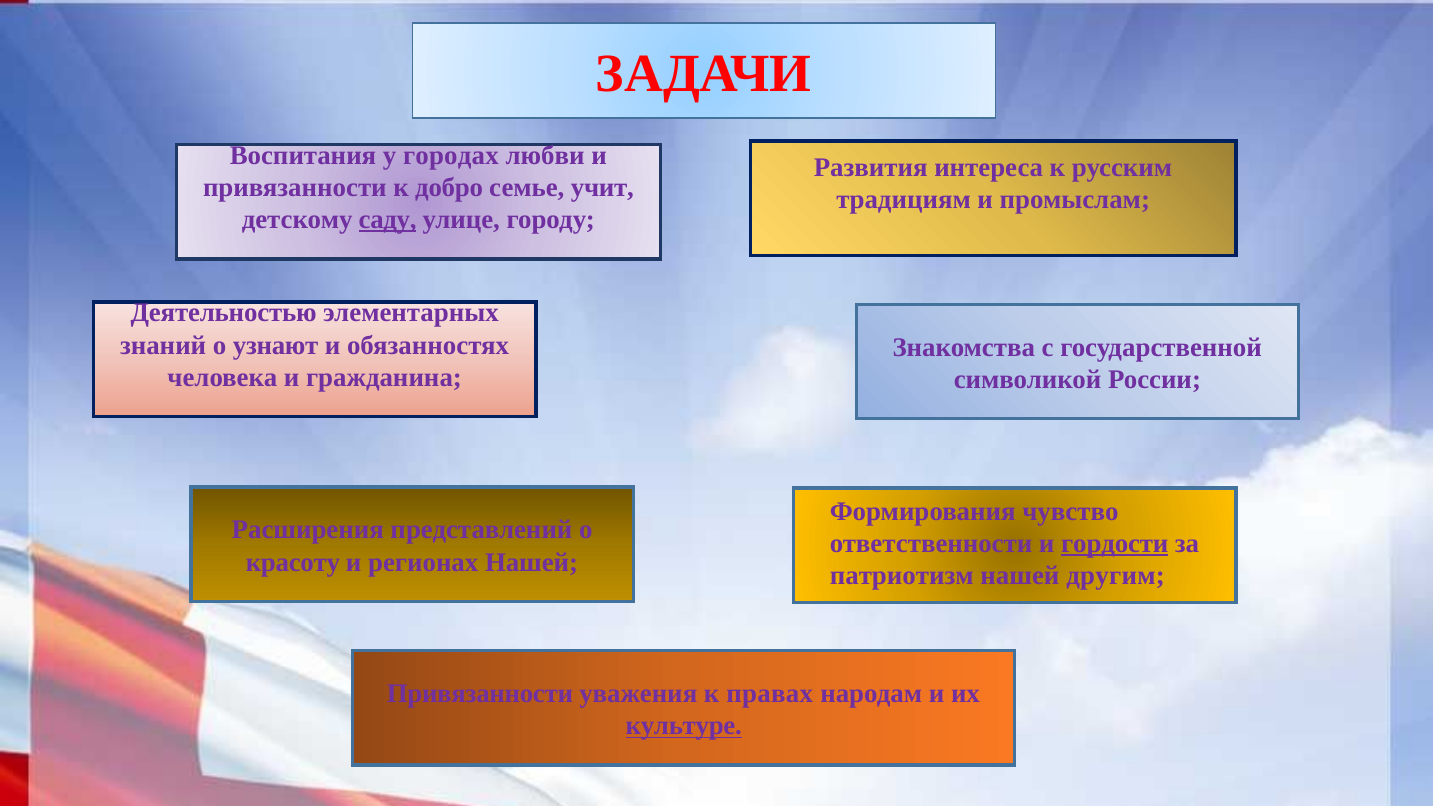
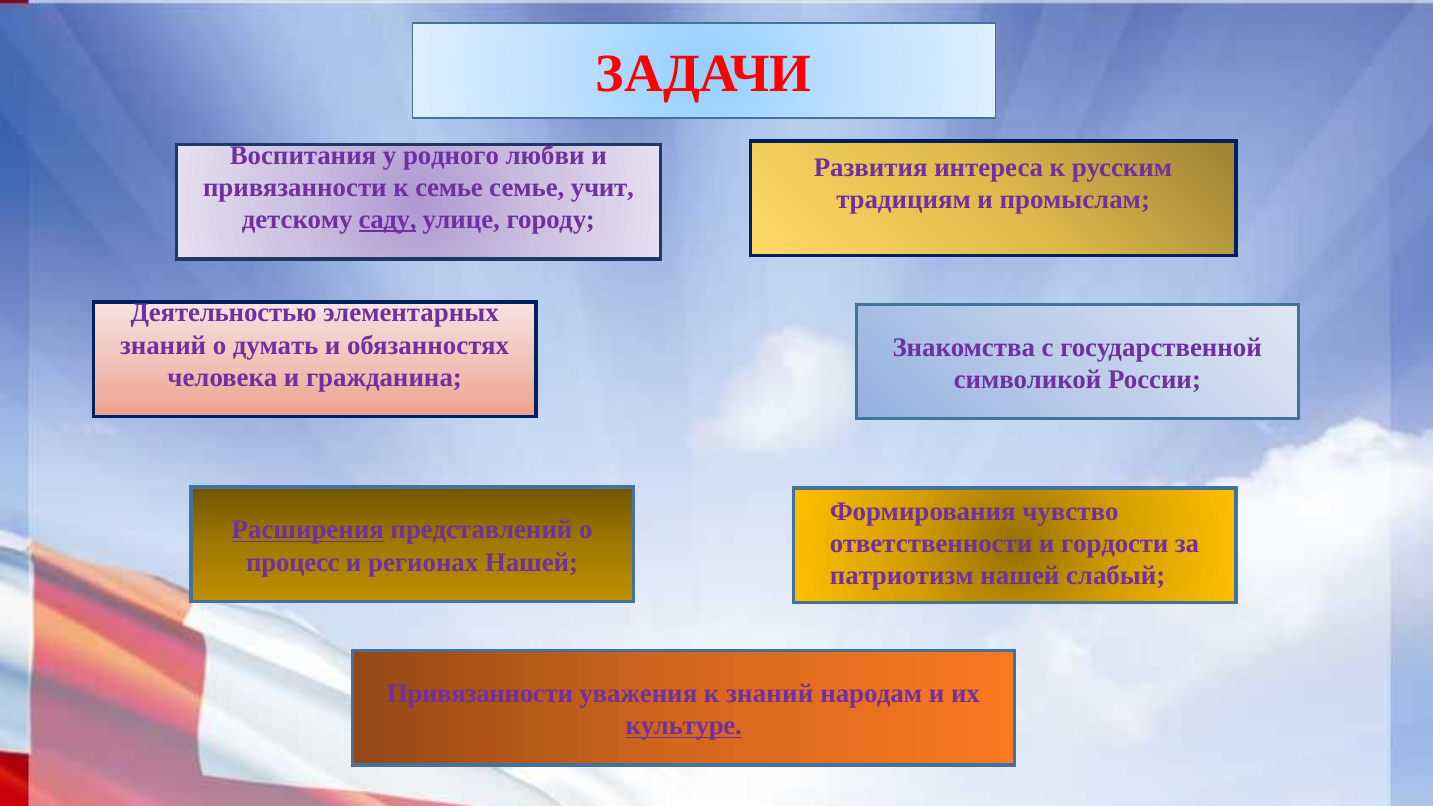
городах: городах -> родного
к добро: добро -> семье
узнают: узнают -> думать
Расширения underline: none -> present
гордости underline: present -> none
красоту: красоту -> процесс
другим: другим -> слабый
к правах: правах -> знаний
